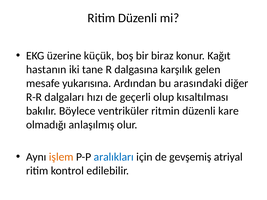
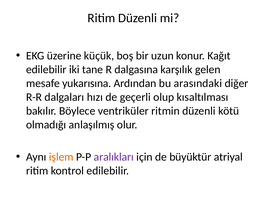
biraz: biraz -> uzun
hastanın at (46, 70): hastanın -> edilebilir
kare: kare -> kötü
aralıkları colour: blue -> purple
gevşemiş: gevşemiş -> büyüktür
